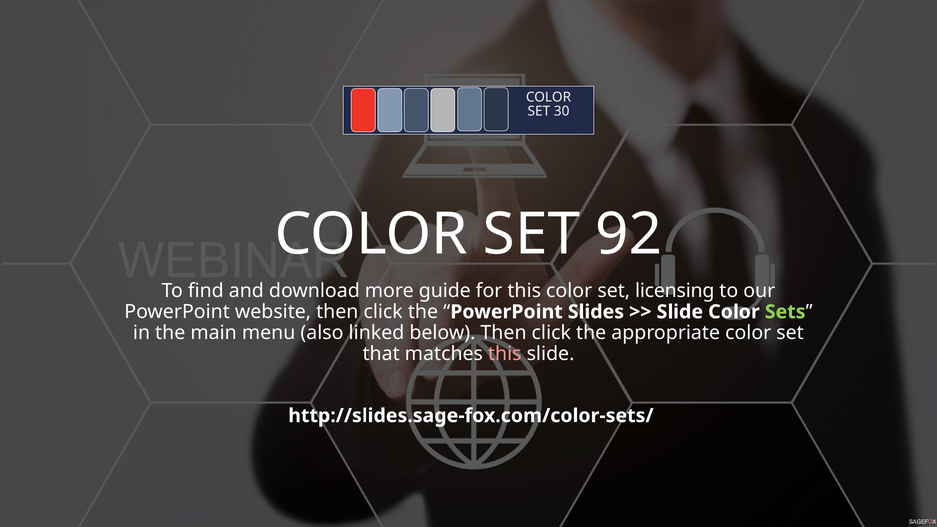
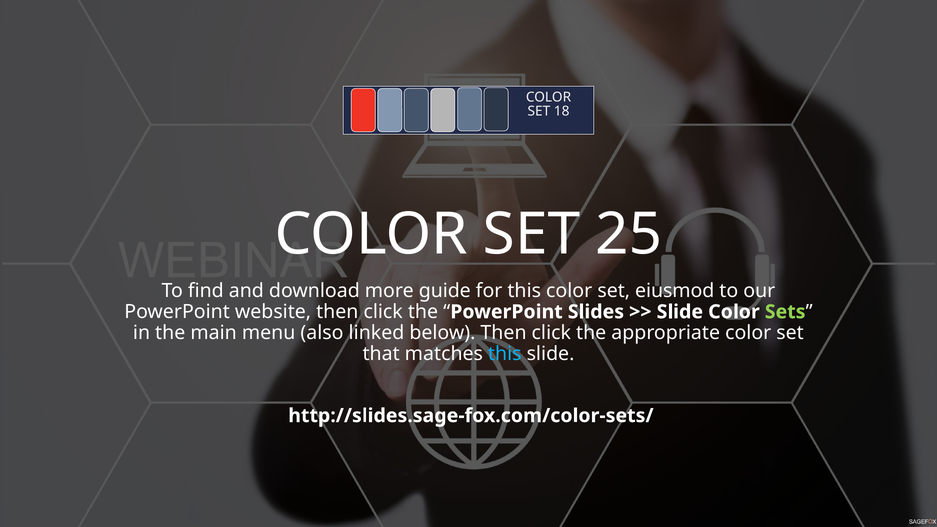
30: 30 -> 18
92: 92 -> 25
licensing: licensing -> eiusmod
this at (505, 354) colour: pink -> light blue
